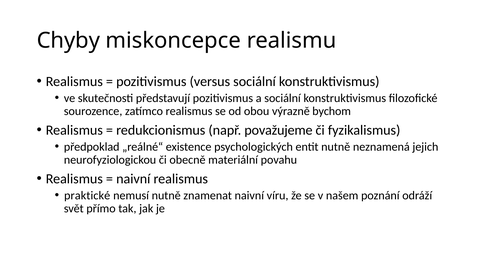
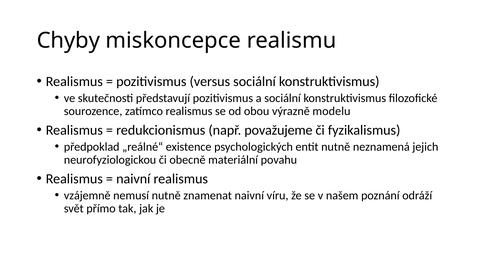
bychom: bychom -> modelu
praktické: praktické -> vzájemně
